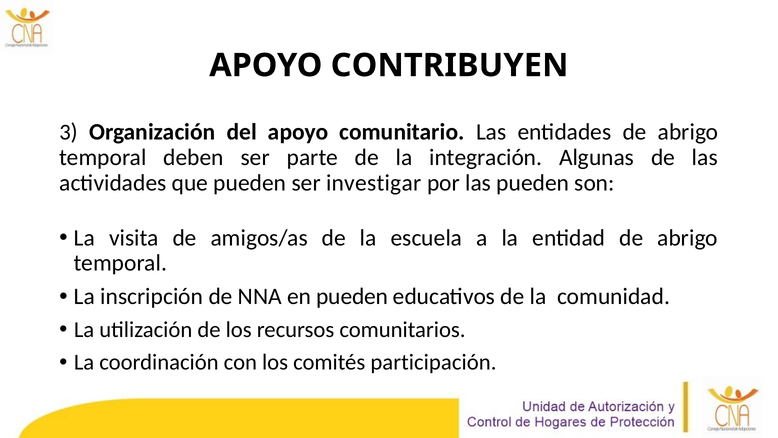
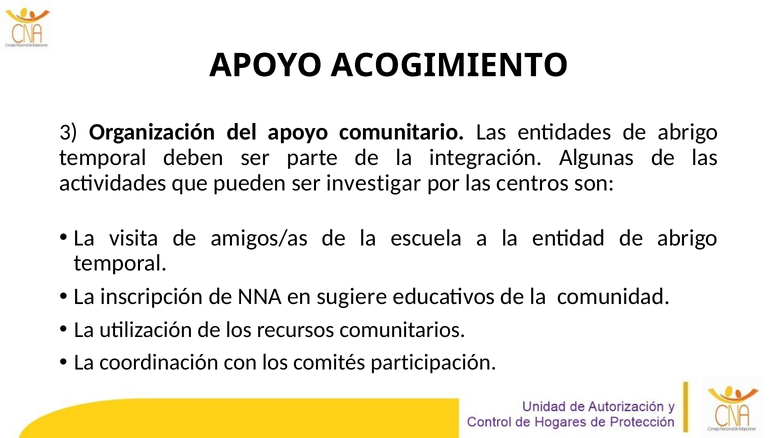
CONTRIBUYEN: CONTRIBUYEN -> ACOGIMIENTO
las pueden: pueden -> centros
en pueden: pueden -> sugiere
